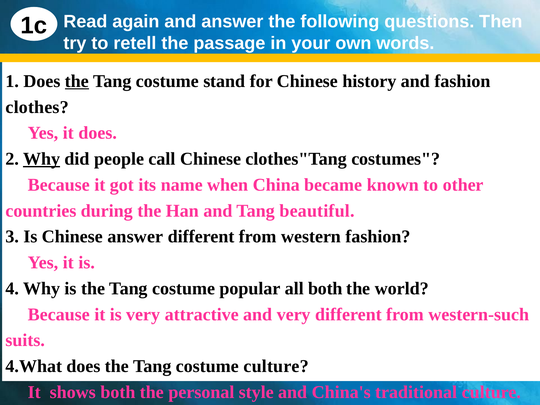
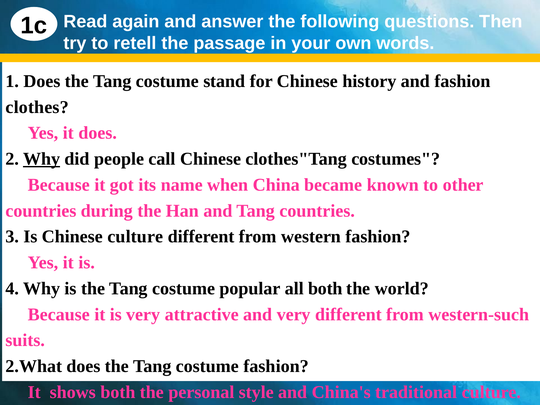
the at (77, 81) underline: present -> none
Tang beautiful: beautiful -> countries
Chinese answer: answer -> culture
4.What: 4.What -> 2.What
costume culture: culture -> fashion
